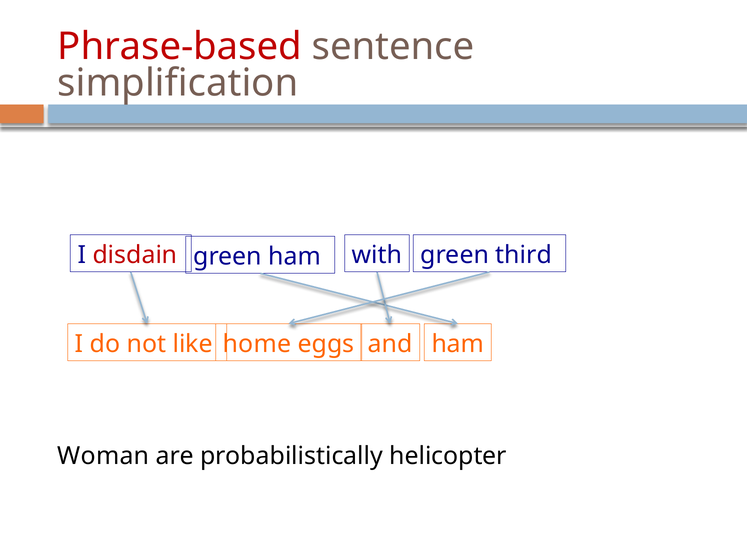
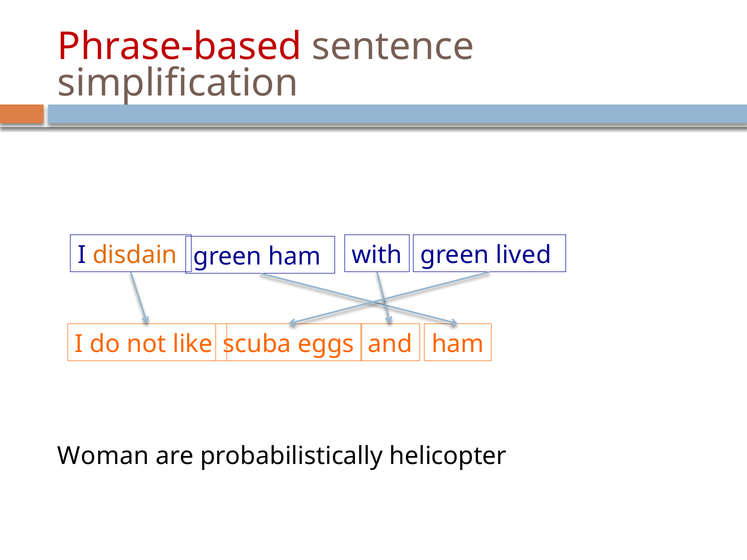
disdain colour: red -> orange
third: third -> lived
home: home -> scuba
